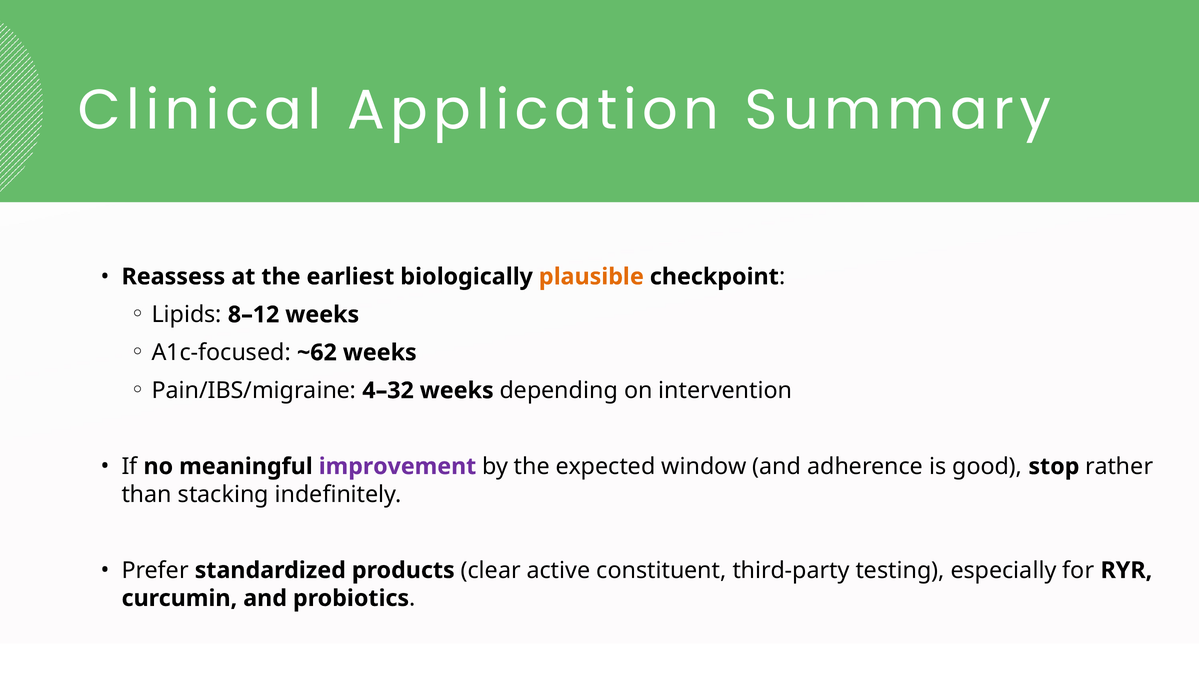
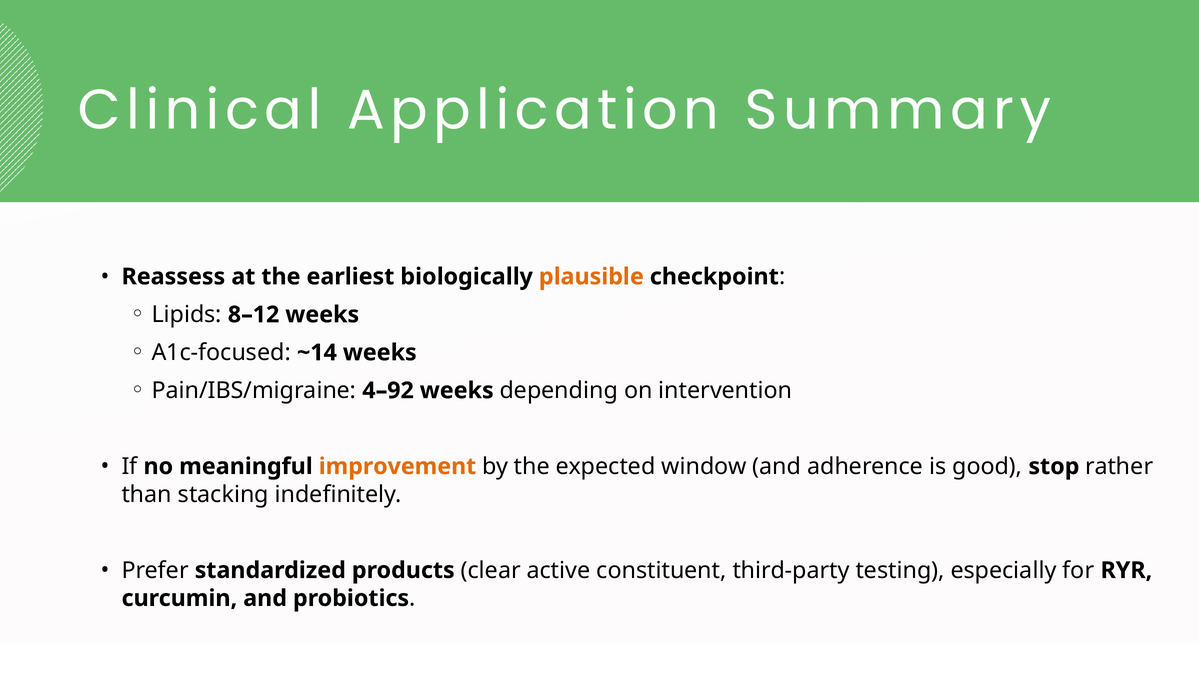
~62: ~62 -> ~14
4–32: 4–32 -> 4–92
improvement colour: purple -> orange
